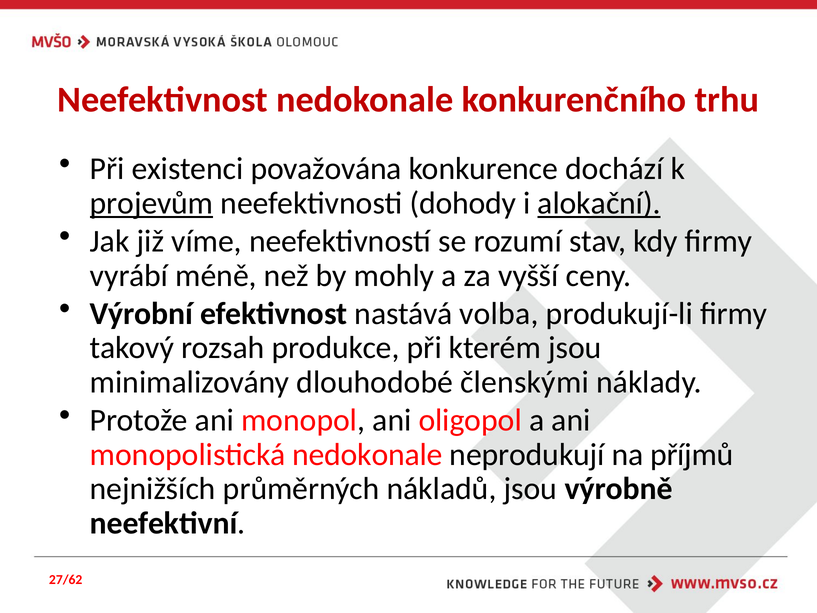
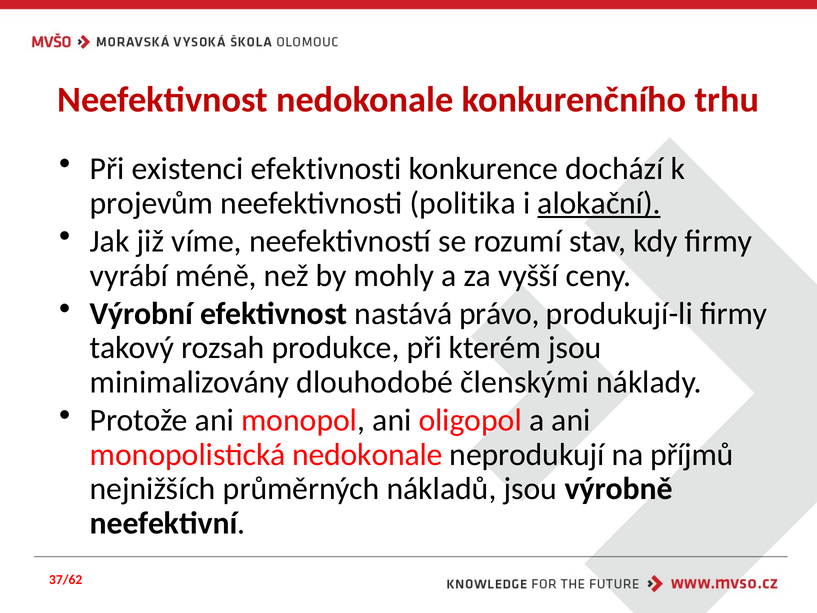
považována: považována -> efektivnosti
projevům underline: present -> none
dohody: dohody -> politika
volba: volba -> právo
27/62: 27/62 -> 37/62
